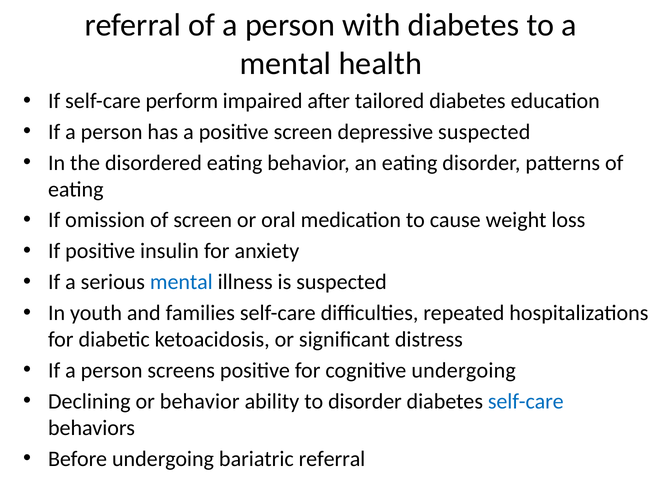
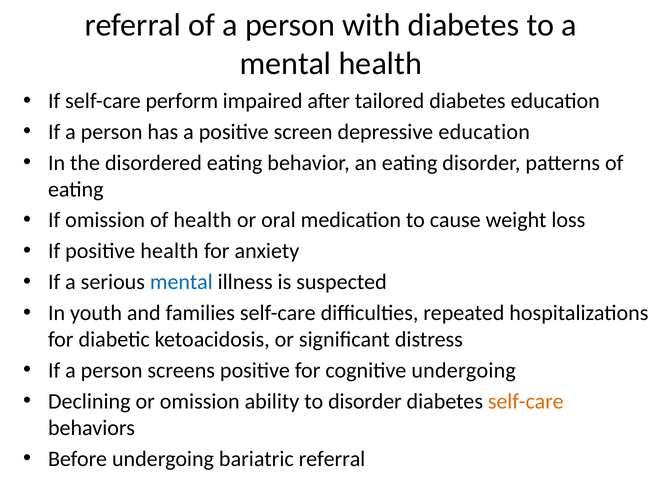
depressive suspected: suspected -> education
of screen: screen -> health
positive insulin: insulin -> health
or behavior: behavior -> omission
self-care at (526, 401) colour: blue -> orange
